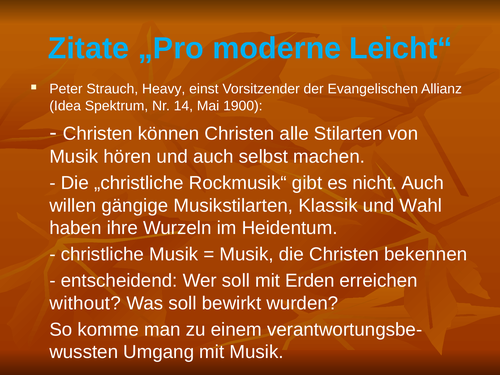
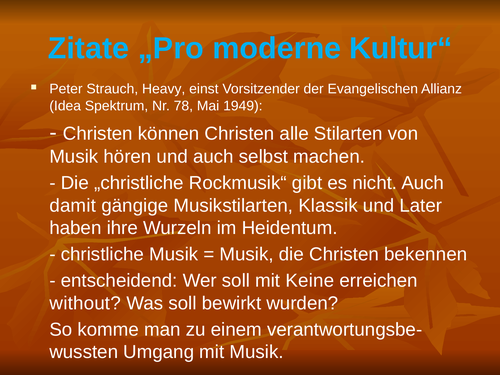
Leicht“: Leicht“ -> Kultur“
14: 14 -> 78
1900: 1900 -> 1949
willen: willen -> damit
Wahl: Wahl -> Later
Erden: Erden -> Keine
